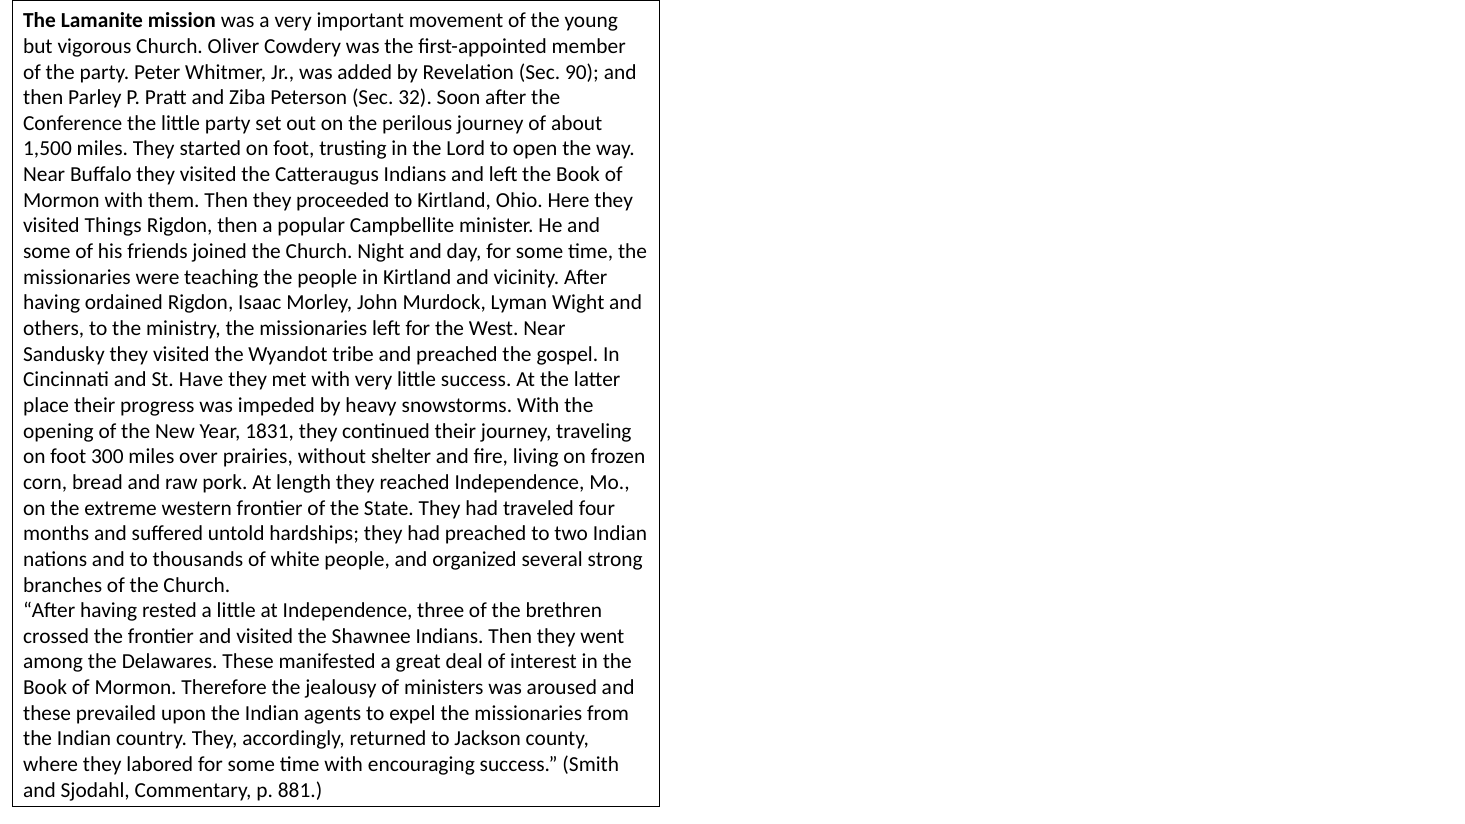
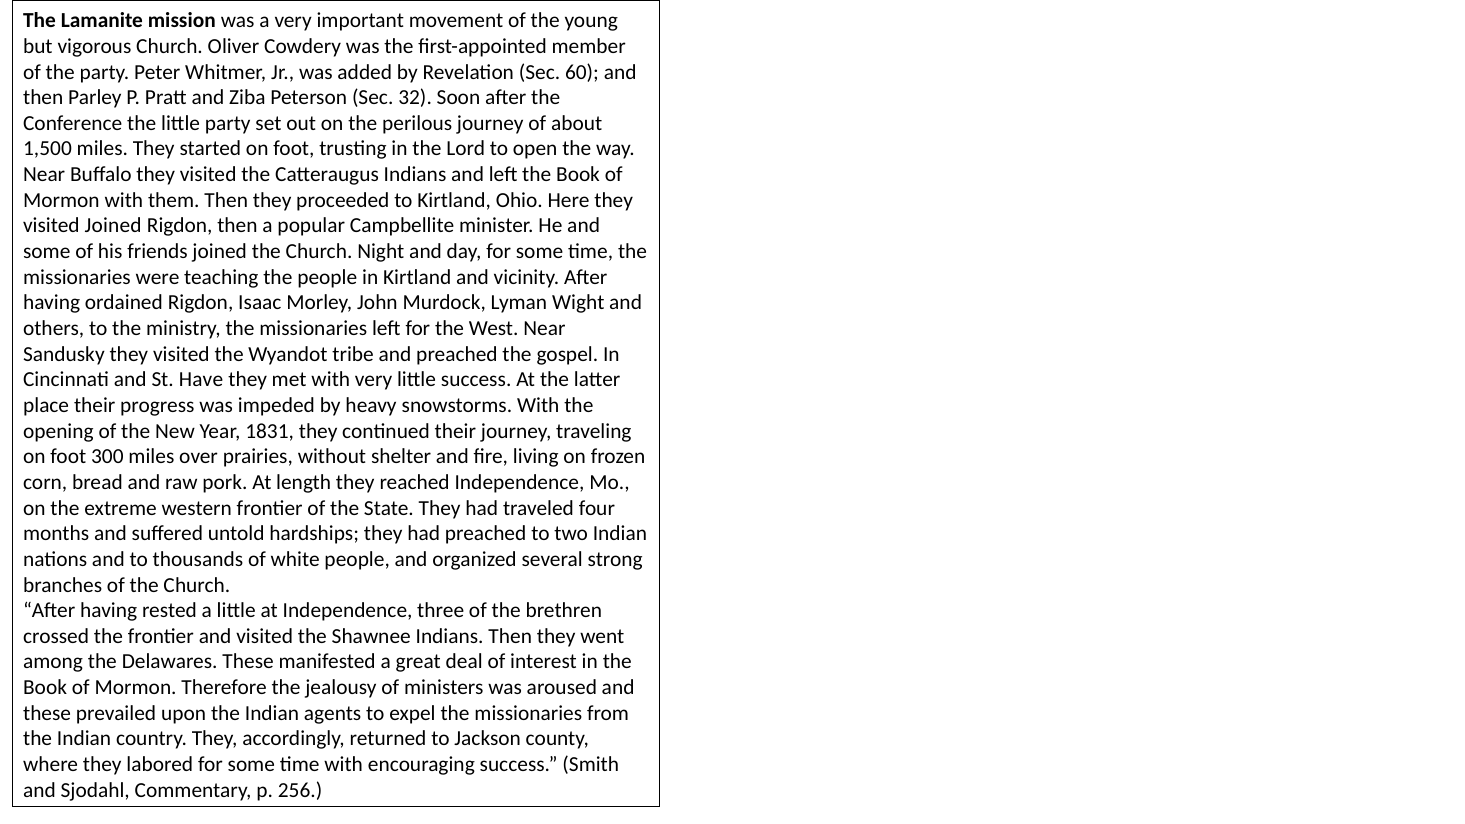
90: 90 -> 60
visited Things: Things -> Joined
881: 881 -> 256
